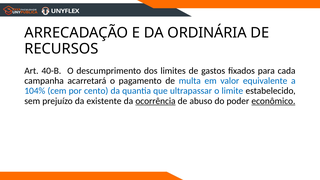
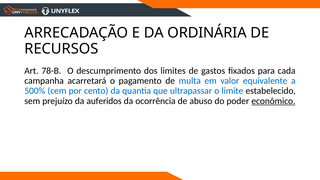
40-B: 40-B -> 78-B
104%: 104% -> 500%
existente: existente -> auferidos
ocorrência underline: present -> none
